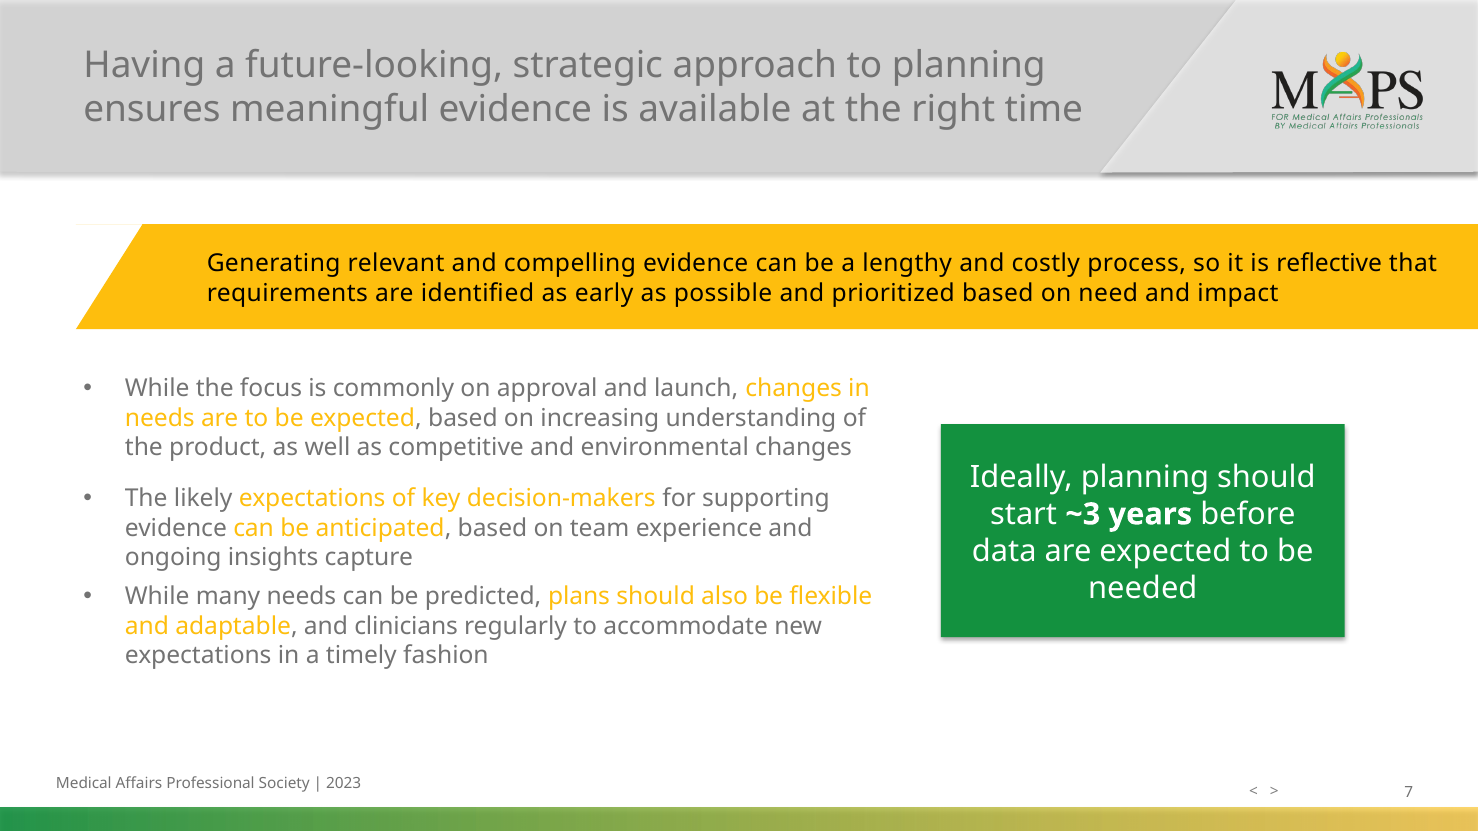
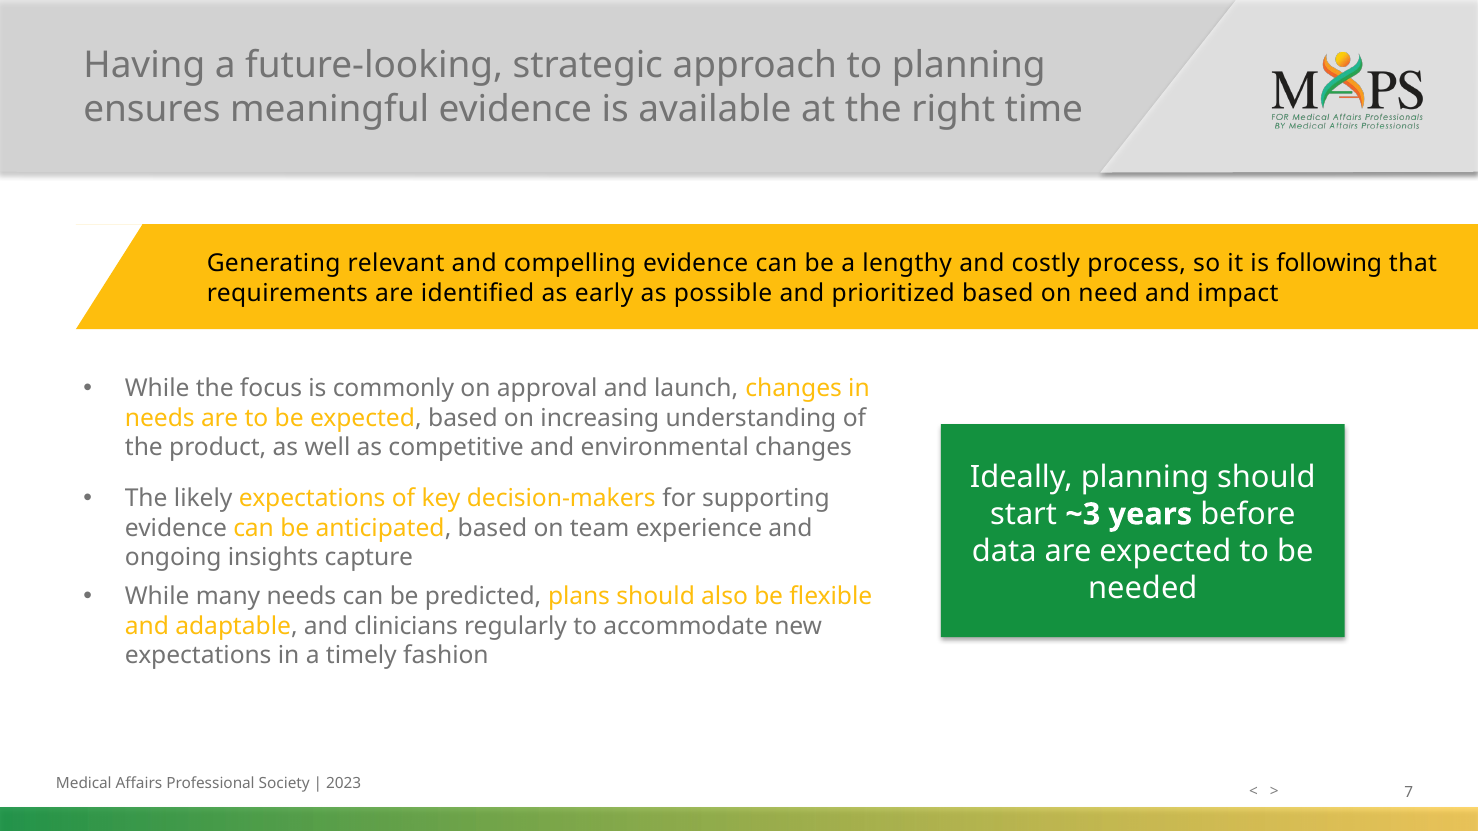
reflective: reflective -> following
